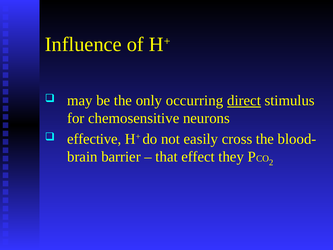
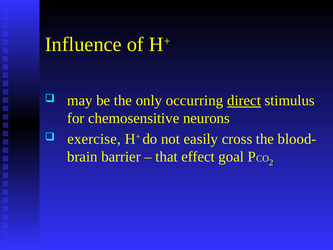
effective: effective -> exercise
they: they -> goal
